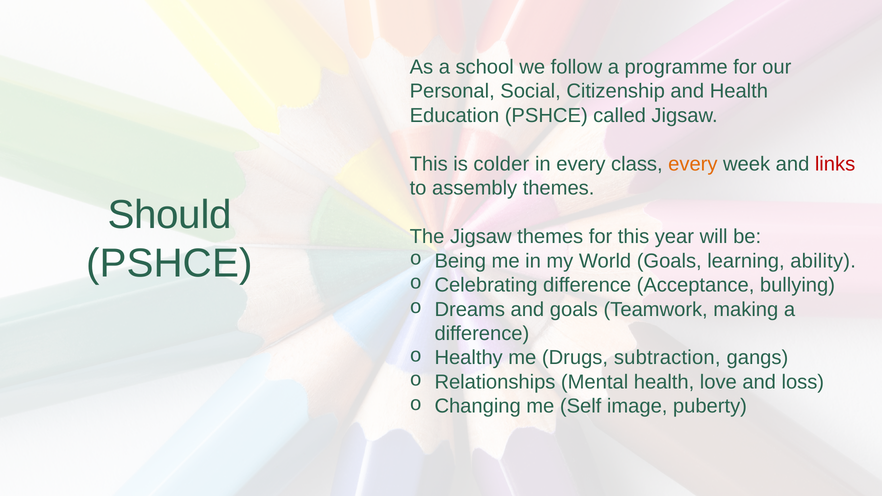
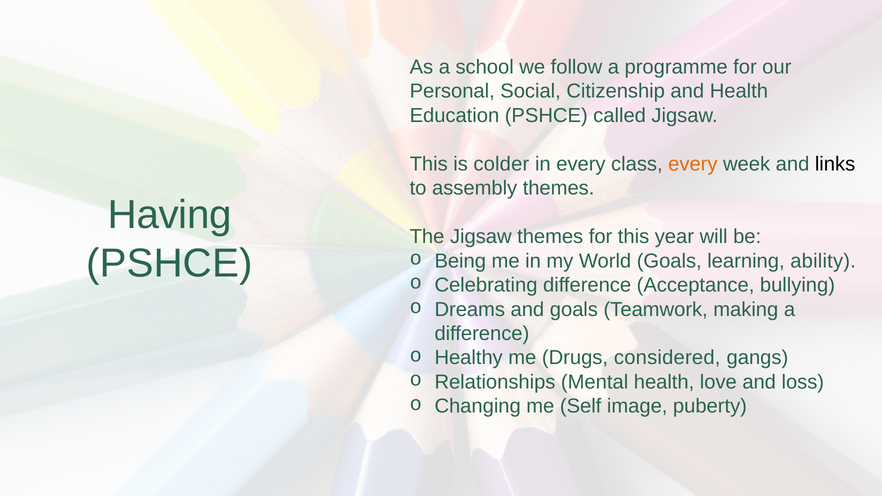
links colour: red -> black
Should: Should -> Having
subtraction: subtraction -> considered
